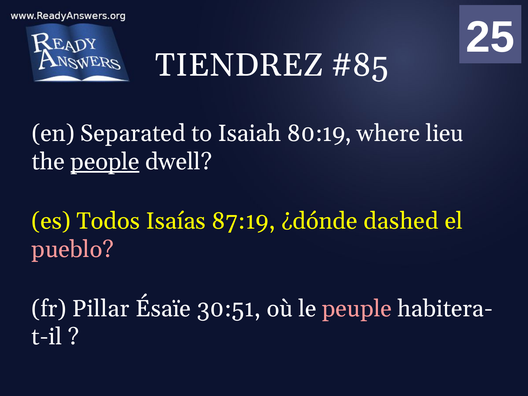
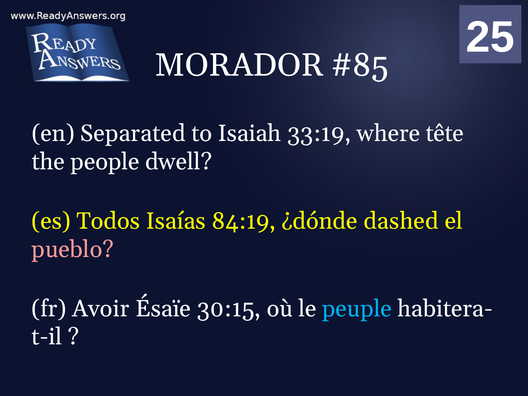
TIENDREZ: TIENDREZ -> MORADOR
80:19: 80:19 -> 33:19
lieu: lieu -> tête
people underline: present -> none
87:19: 87:19 -> 84:19
Pillar: Pillar -> Avoir
30:51: 30:51 -> 30:15
peuple colour: pink -> light blue
